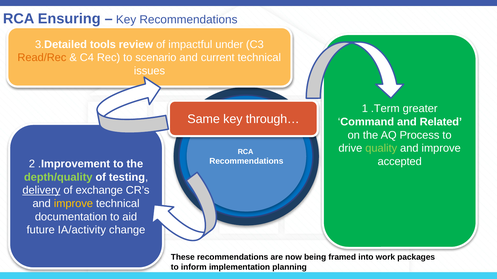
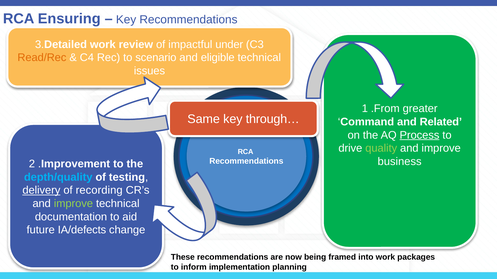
3.Detailed tools: tools -> work
current: current -> eligible
.Term: .Term -> .From
Process underline: none -> present
accepted: accepted -> business
depth/quality colour: light green -> light blue
exchange: exchange -> recording
improve at (73, 204) colour: yellow -> light green
IA/activity: IA/activity -> IA/defects
